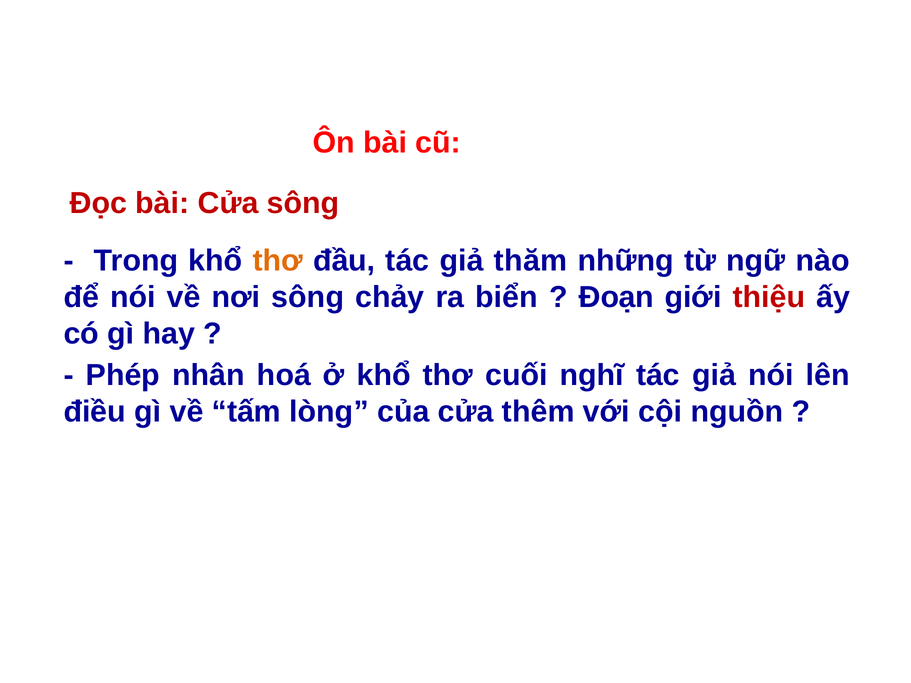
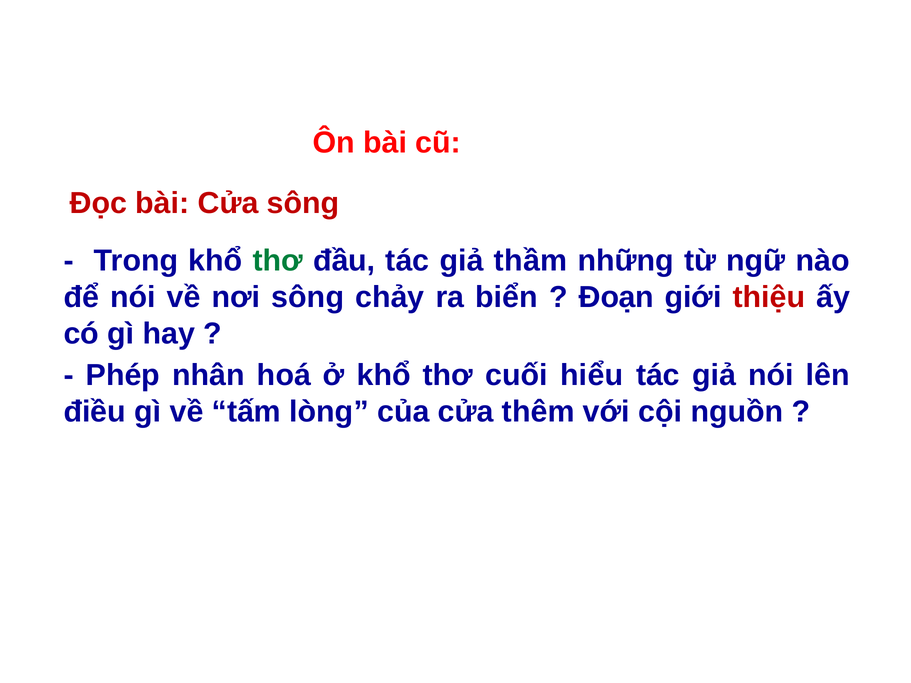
thơ at (278, 261) colour: orange -> green
thăm: thăm -> thầm
nghĩ: nghĩ -> hiểu
